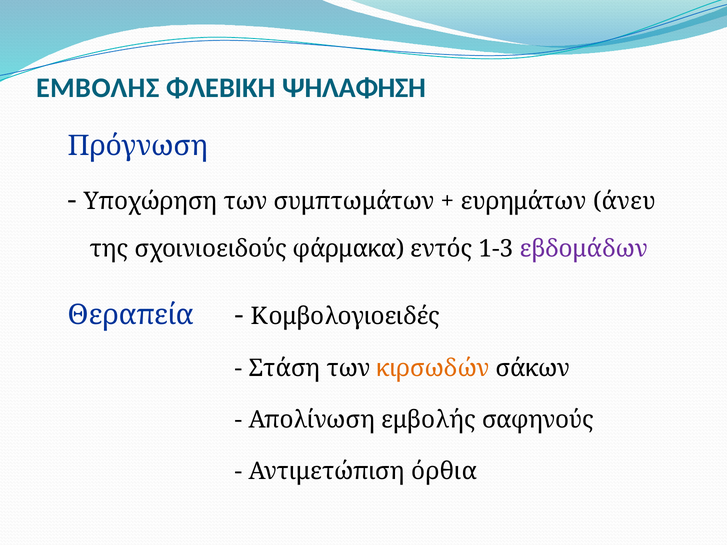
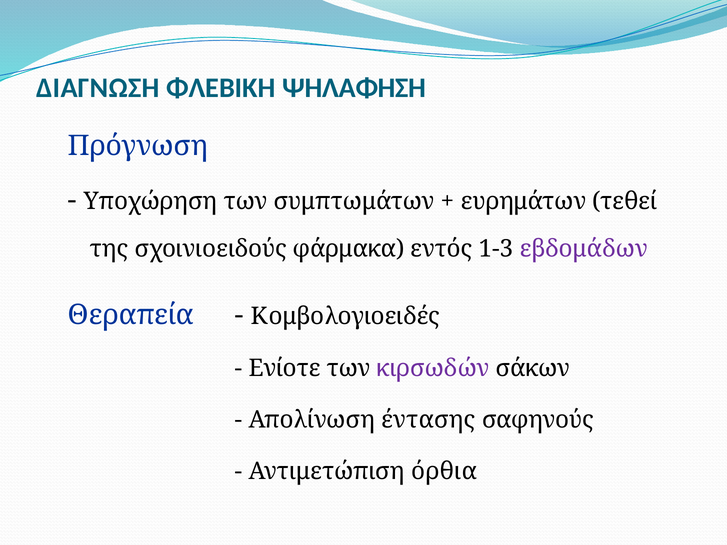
ΕΜΒΟΛΗΣ: ΕΜΒΟΛΗΣ -> ΔΙΑΓΝΩΣΗ
άνευ: άνευ -> τεθεί
Στάση: Στάση -> Ενίοτε
κιρσωδών colour: orange -> purple
εμβολής: εμβολής -> έντασης
